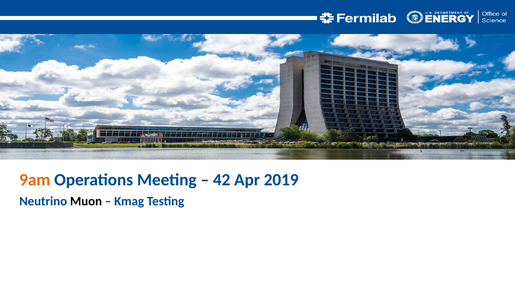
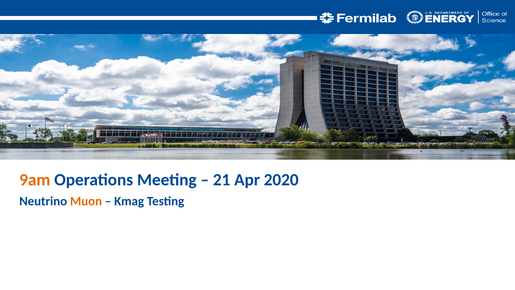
42: 42 -> 21
2019: 2019 -> 2020
Muon colour: black -> orange
